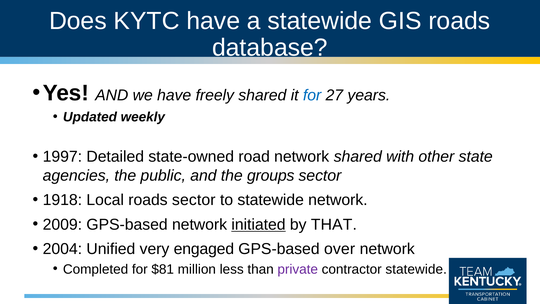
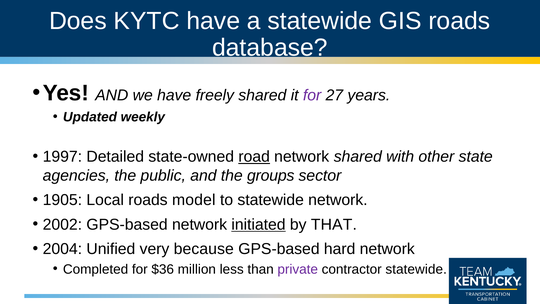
for at (312, 95) colour: blue -> purple
road underline: none -> present
1918: 1918 -> 1905
roads sector: sector -> model
2009: 2009 -> 2002
engaged: engaged -> because
over: over -> hard
$81: $81 -> $36
